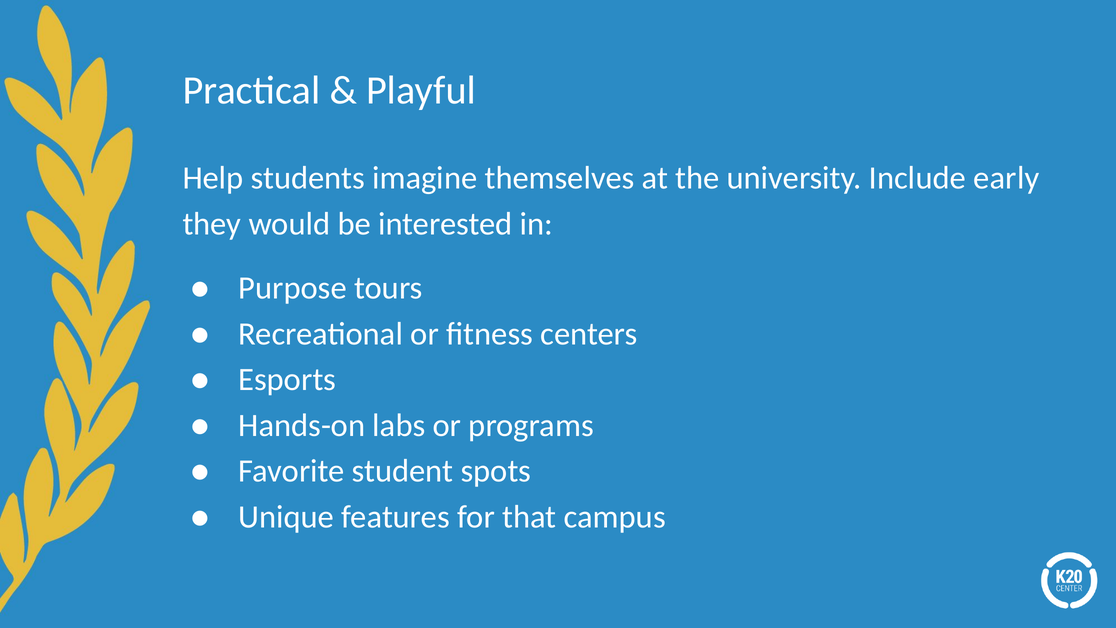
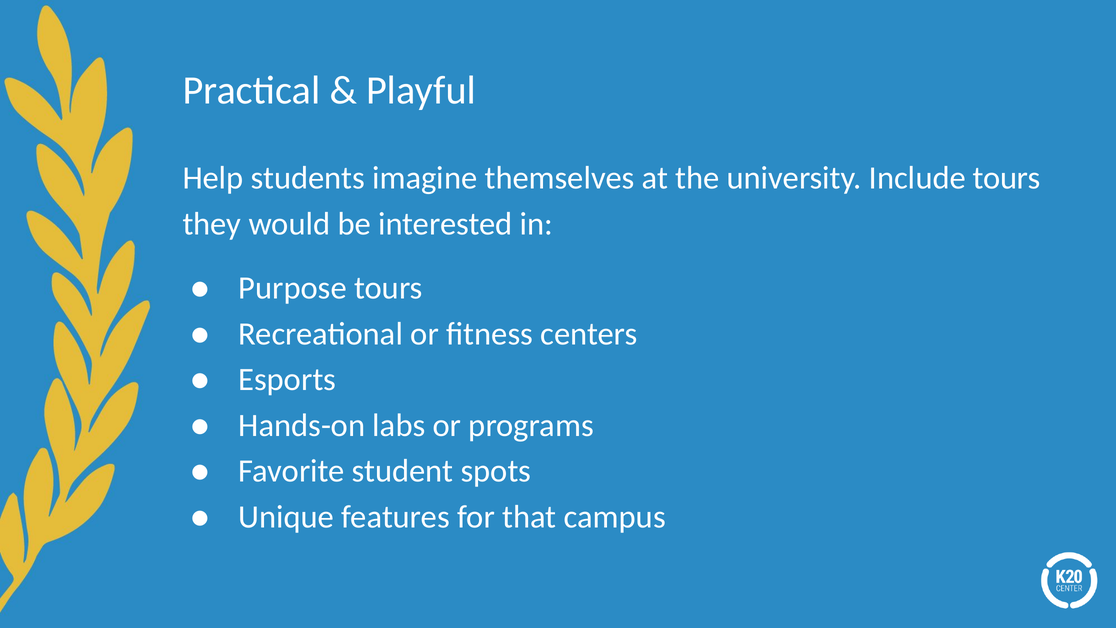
Include early: early -> tours
